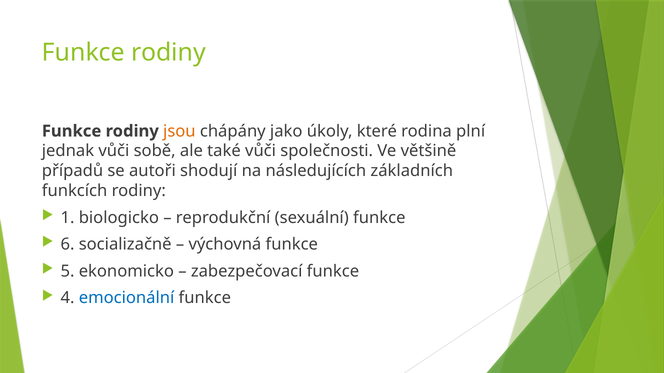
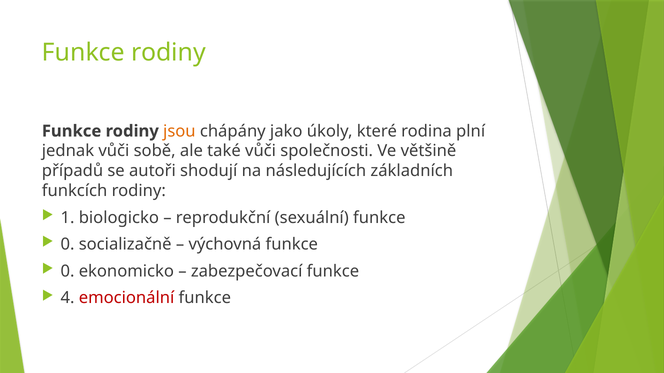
6 at (68, 245): 6 -> 0
5 at (68, 272): 5 -> 0
emocionální colour: blue -> red
